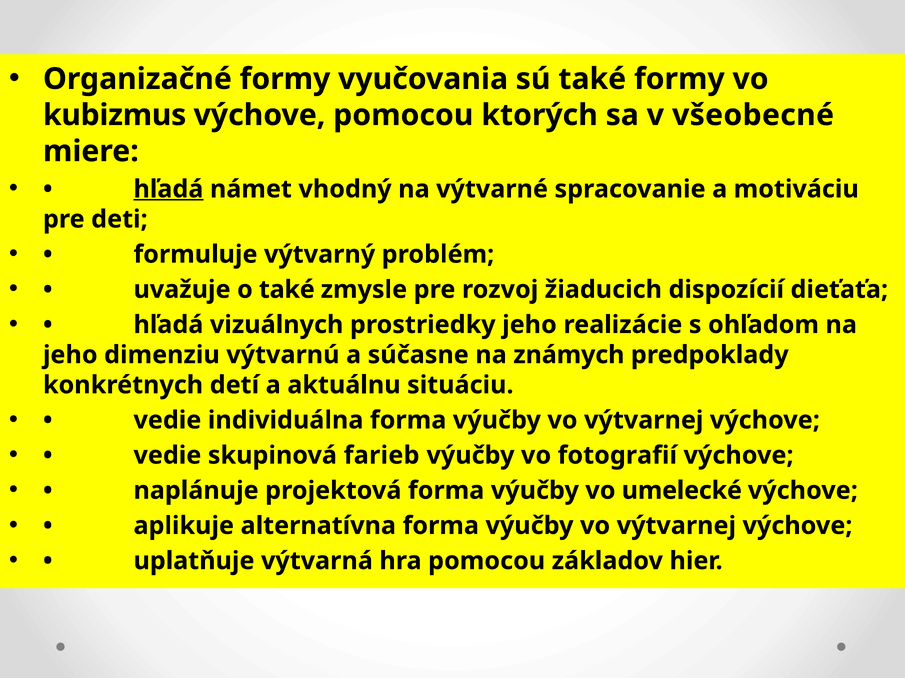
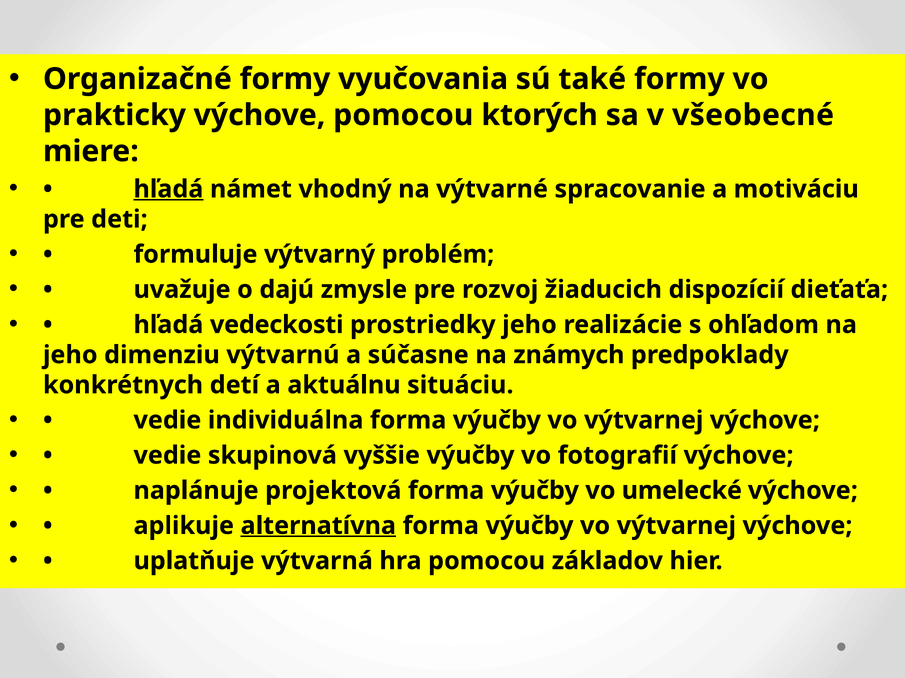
kubizmus: kubizmus -> prakticky
o také: také -> dajú
vizuálnych: vizuálnych -> vedeckosti
farieb: farieb -> vyššie
alternatívna underline: none -> present
